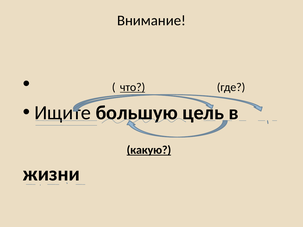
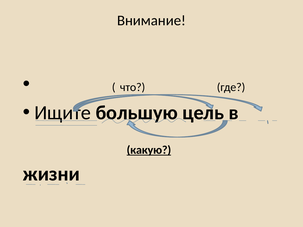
что underline: present -> none
